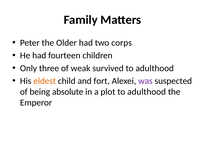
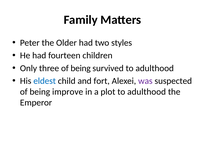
corps: corps -> styles
three of weak: weak -> being
eldest colour: orange -> blue
absolute: absolute -> improve
